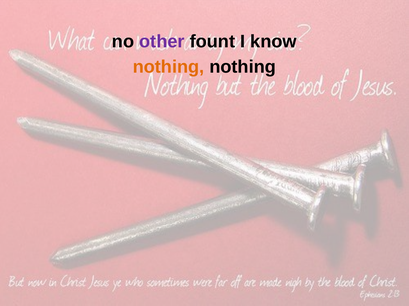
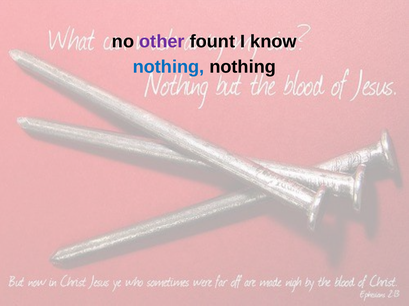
nothing at (169, 67) colour: orange -> blue
